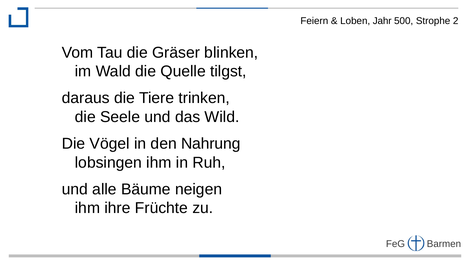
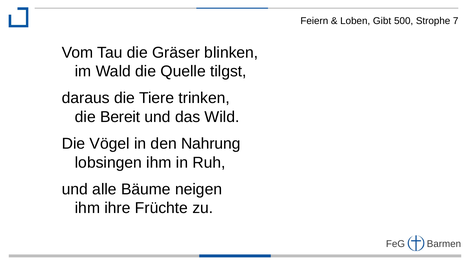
Jahr: Jahr -> Gibt
2: 2 -> 7
Seele: Seele -> Bereit
